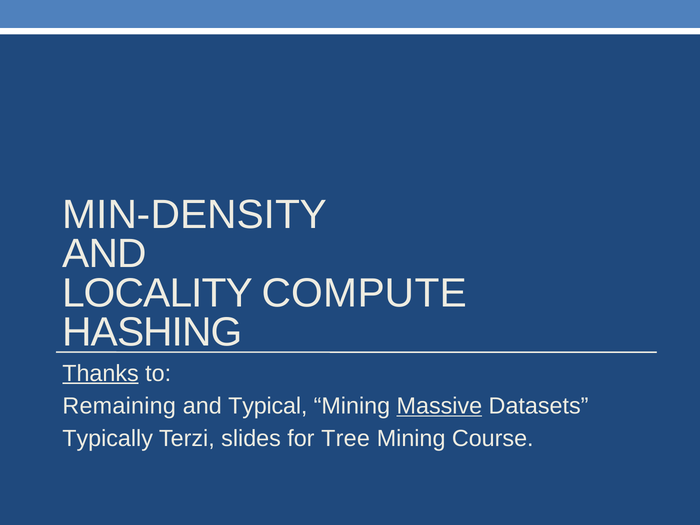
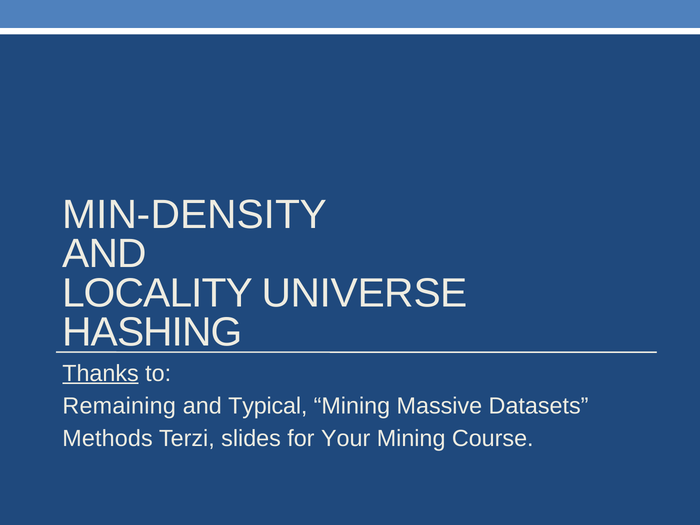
COMPUTE: COMPUTE -> UNIVERSE
Massive underline: present -> none
Typically: Typically -> Methods
Tree: Tree -> Your
